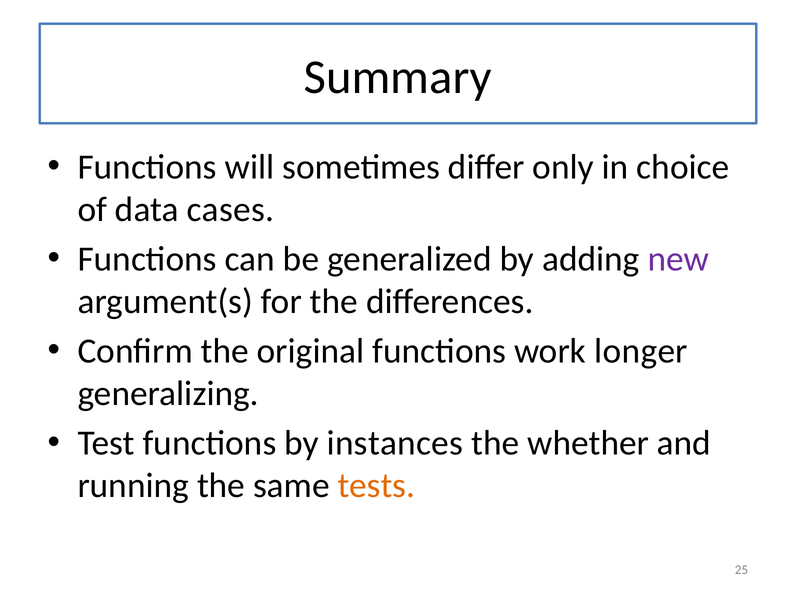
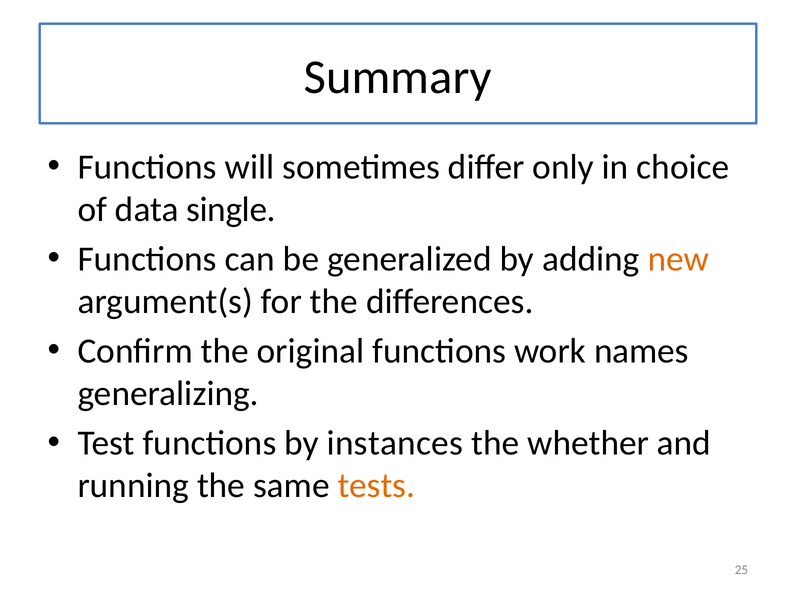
cases: cases -> single
new colour: purple -> orange
longer: longer -> names
